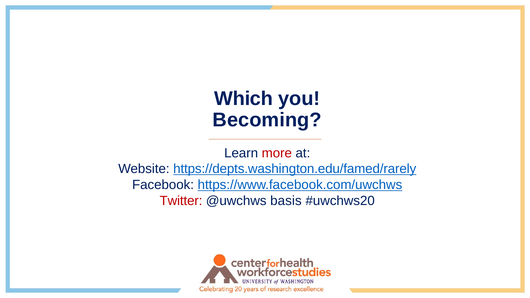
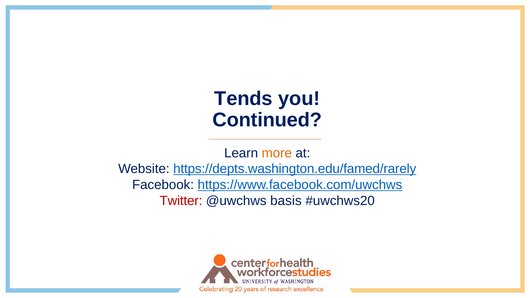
Which: Which -> Tends
Becoming: Becoming -> Continued
more colour: red -> orange
